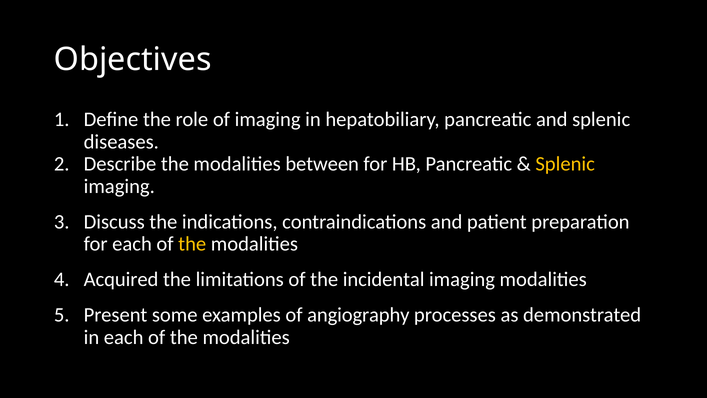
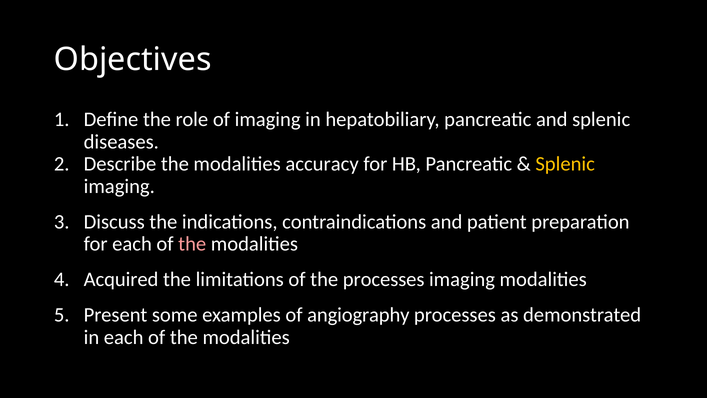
between: between -> accuracy
the at (192, 244) colour: yellow -> pink
the incidental: incidental -> processes
